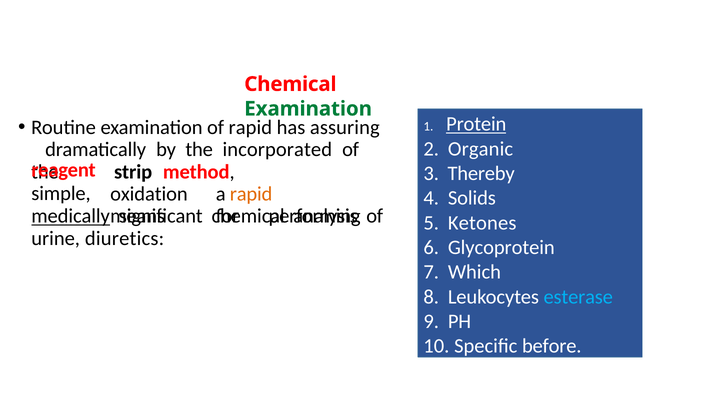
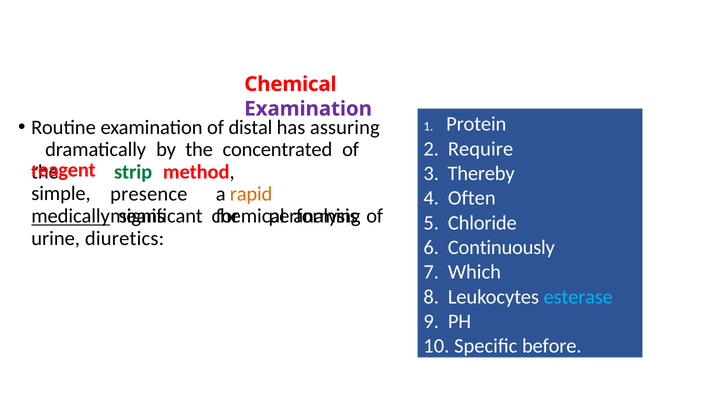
Examination at (308, 109) colour: green -> purple
of rapid: rapid -> distal
Protein underline: present -> none
Organic: Organic -> Require
incorporated: incorporated -> concentrated
strip colour: black -> green
oxidation: oxidation -> presence
Solids: Solids -> Often
Ketones: Ketones -> Chloride
Glycoprotein: Glycoprotein -> Continuously
